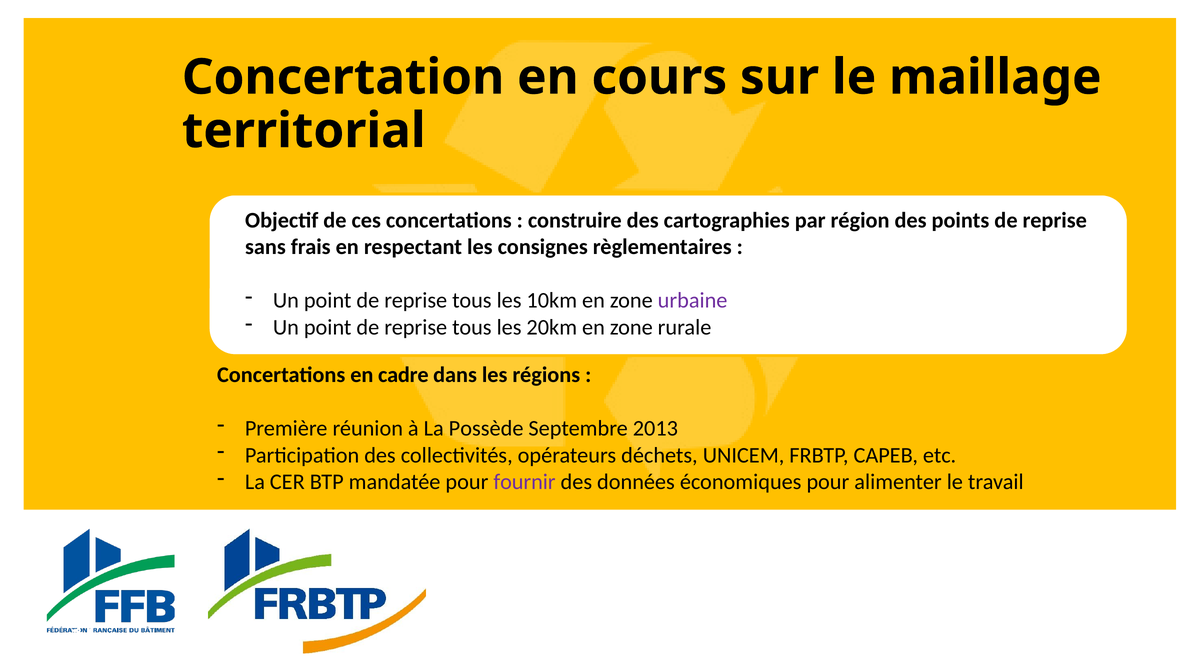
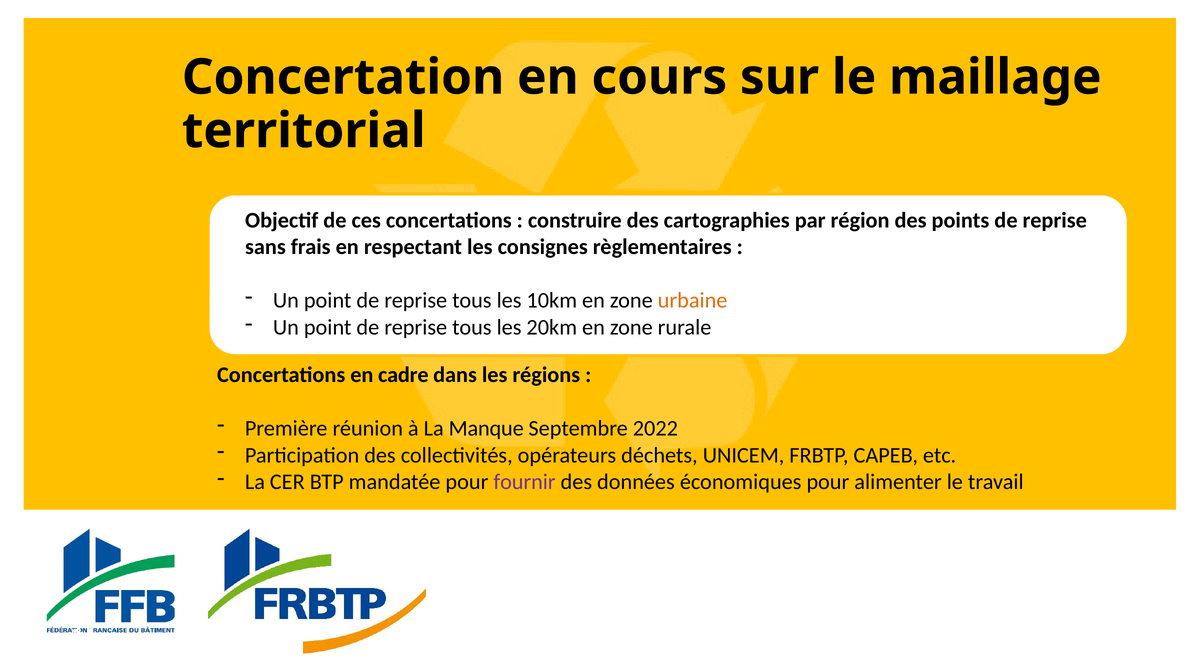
urbaine colour: purple -> orange
Possède: Possède -> Manque
2013: 2013 -> 2022
